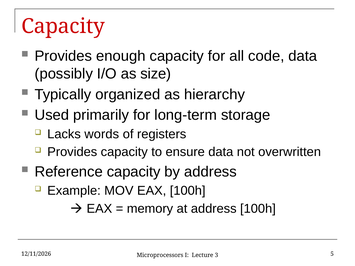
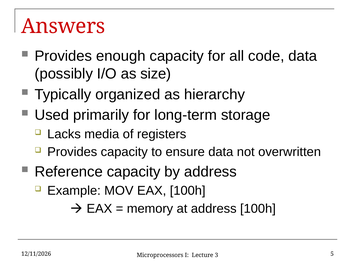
Capacity at (63, 26): Capacity -> Answers
words: words -> media
